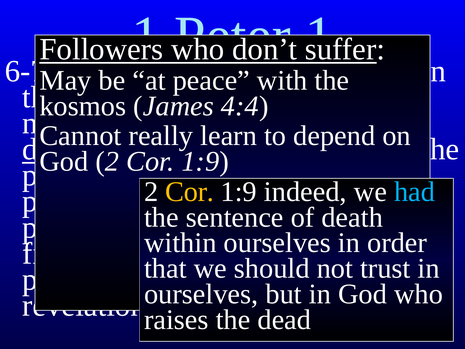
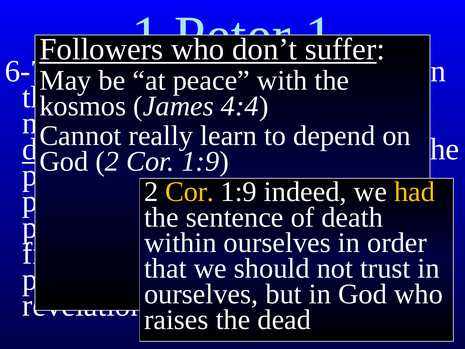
had colour: light blue -> yellow
